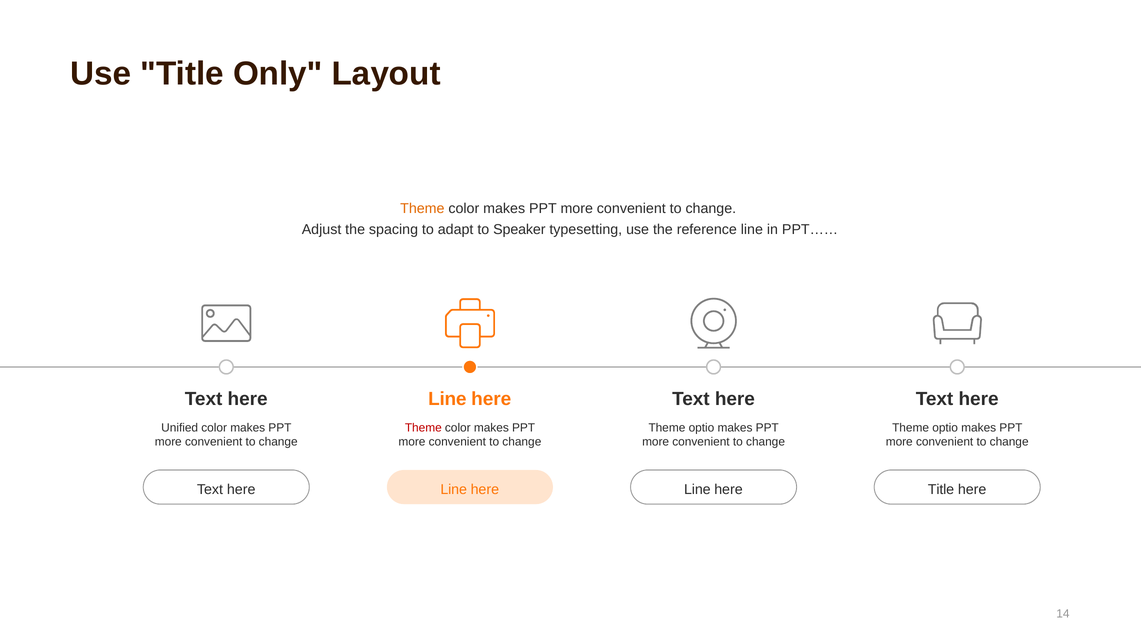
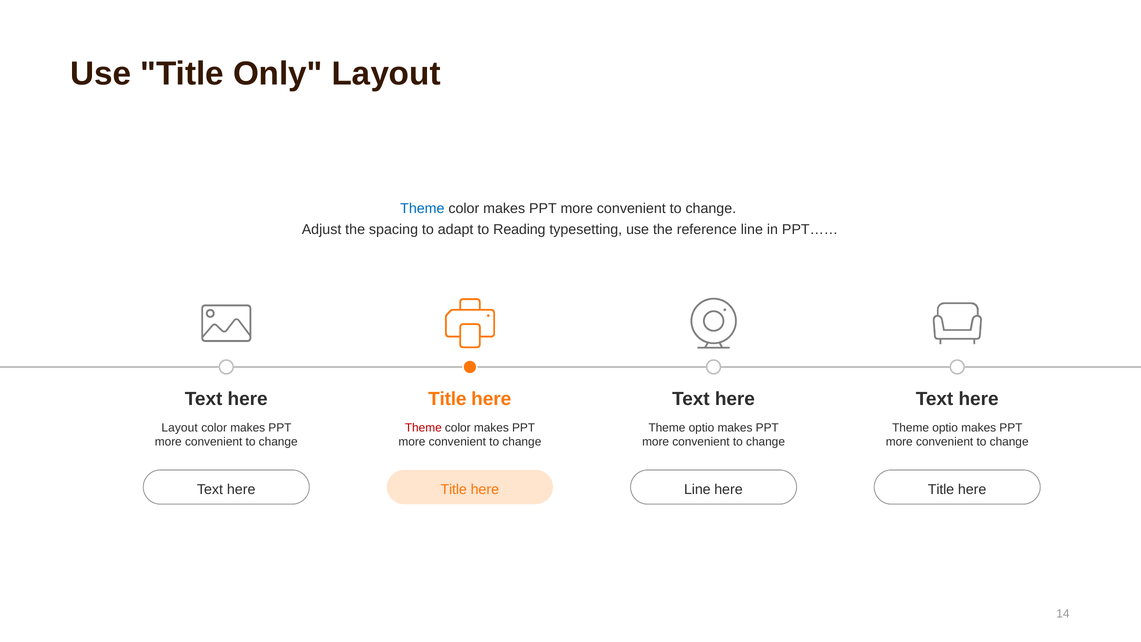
Theme at (422, 209) colour: orange -> blue
Speaker: Speaker -> Reading
Line at (447, 399): Line -> Title
Unified at (180, 428): Unified -> Layout
Line at (454, 490): Line -> Title
